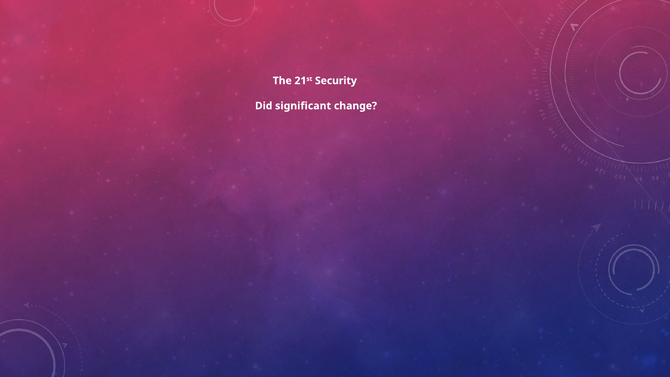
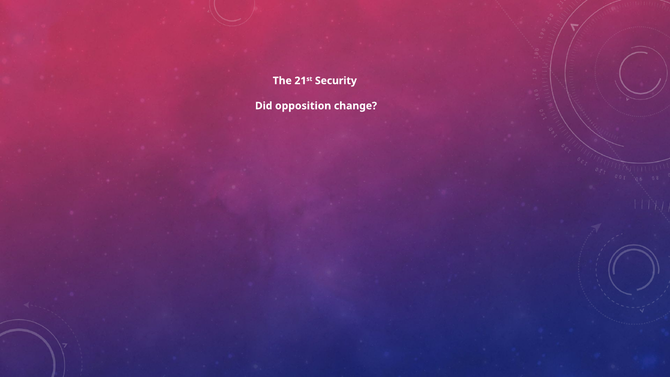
significant: significant -> opposition
